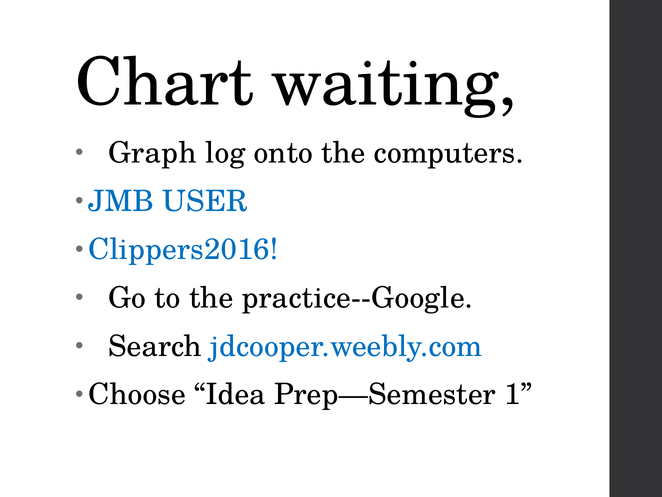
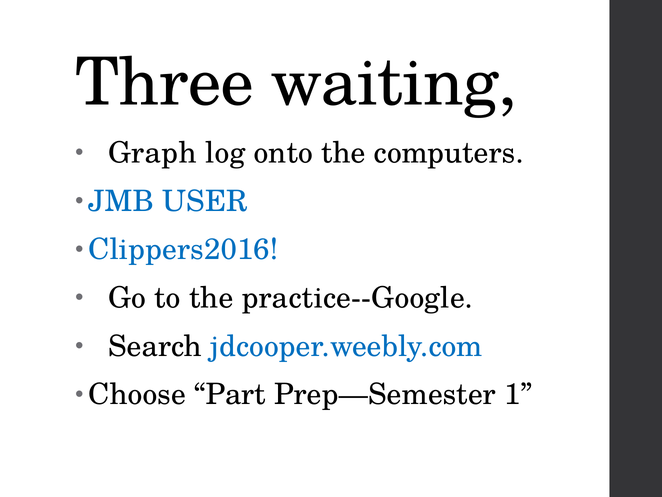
Chart: Chart -> Three
Idea: Idea -> Part
